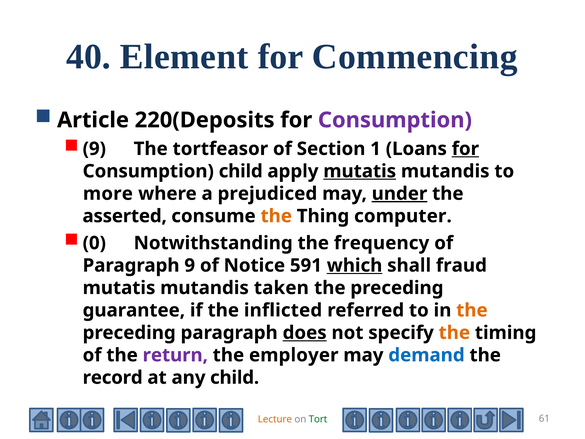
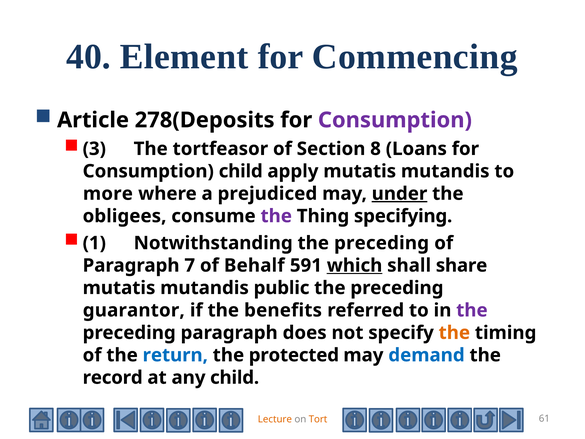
220(Deposits: 220(Deposits -> 278(Deposits
9 at (94, 149): 9 -> 3
1: 1 -> 8
for at (465, 149) underline: present -> none
mutatis at (360, 171) underline: present -> none
asserted: asserted -> obligees
the at (276, 216) colour: orange -> purple
computer: computer -> specifying
0: 0 -> 1
Notwithstanding the frequency: frequency -> preceding
Paragraph 9: 9 -> 7
Notice: Notice -> Behalf
fraud: fraud -> share
taken: taken -> public
guarantee: guarantee -> guarantor
inflicted: inflicted -> benefits
the at (472, 310) colour: orange -> purple
does underline: present -> none
return colour: purple -> blue
employer: employer -> protected
Tort colour: green -> orange
